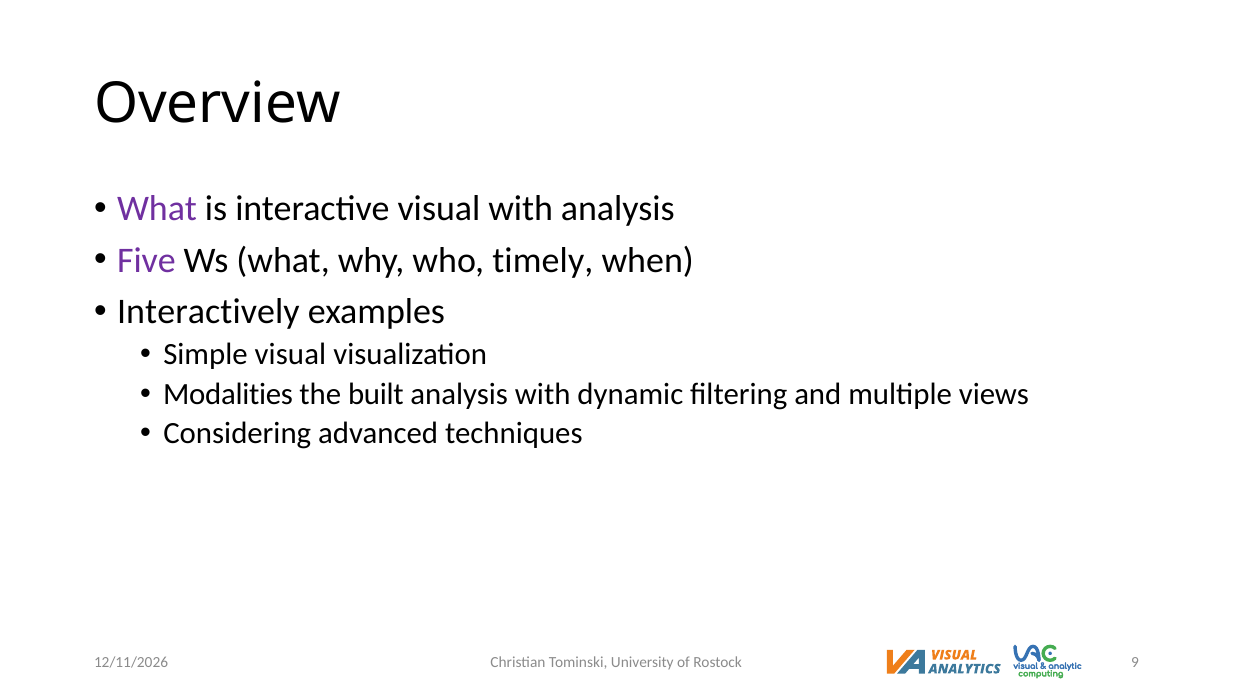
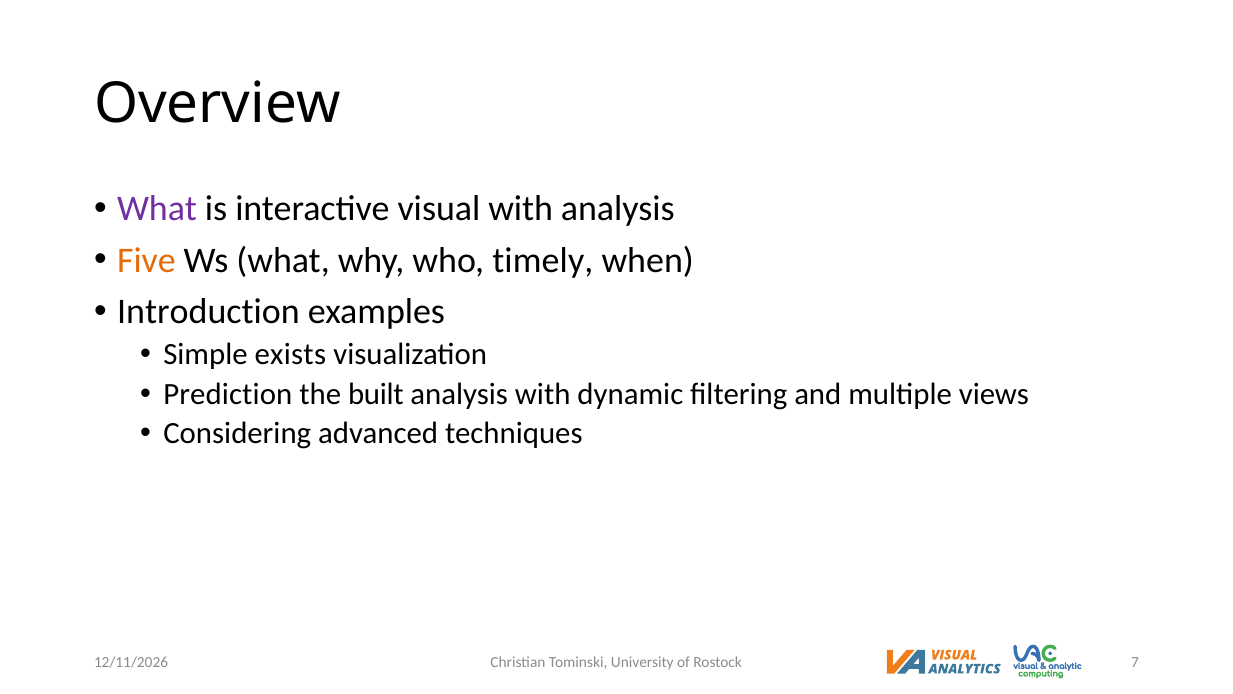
Five colour: purple -> orange
Interactively: Interactively -> Introduction
Simple visual: visual -> exists
Modalities: Modalities -> Prediction
9: 9 -> 7
